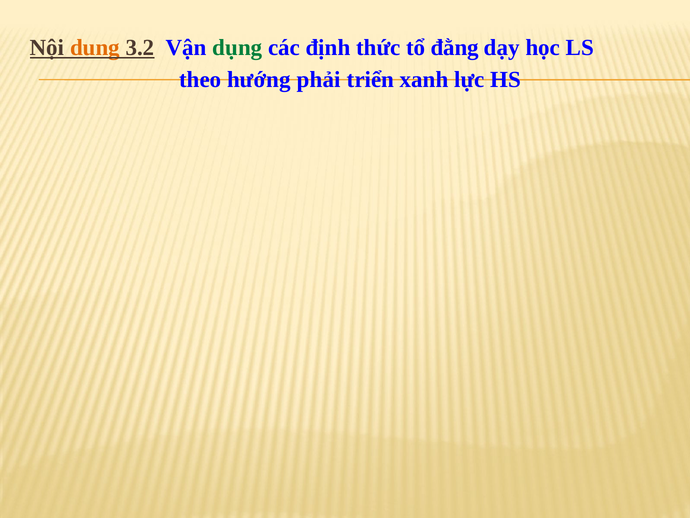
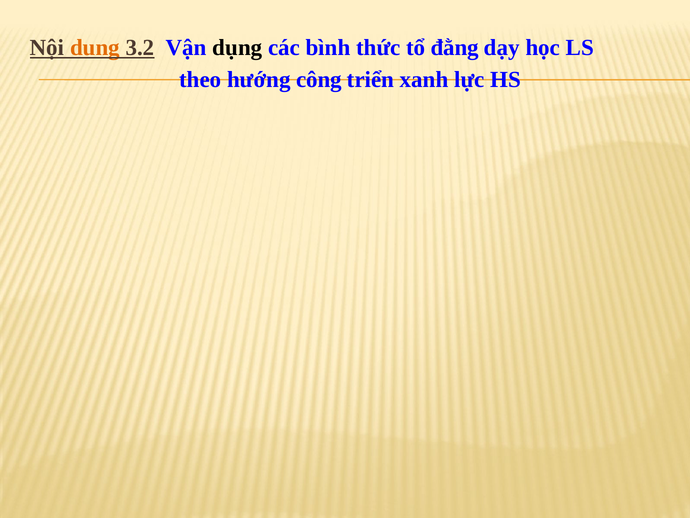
dụng colour: green -> black
định: định -> bình
phải: phải -> công
